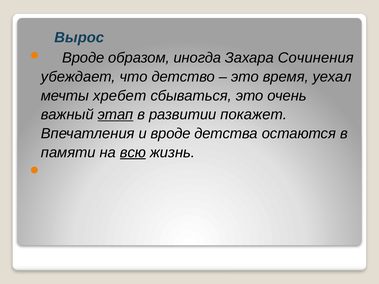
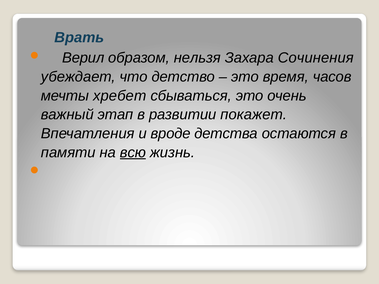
Вырос: Вырос -> Врать
Вроде at (83, 58): Вроде -> Верил
иногда: иногда -> нельзя
уехал: уехал -> часов
этап underline: present -> none
